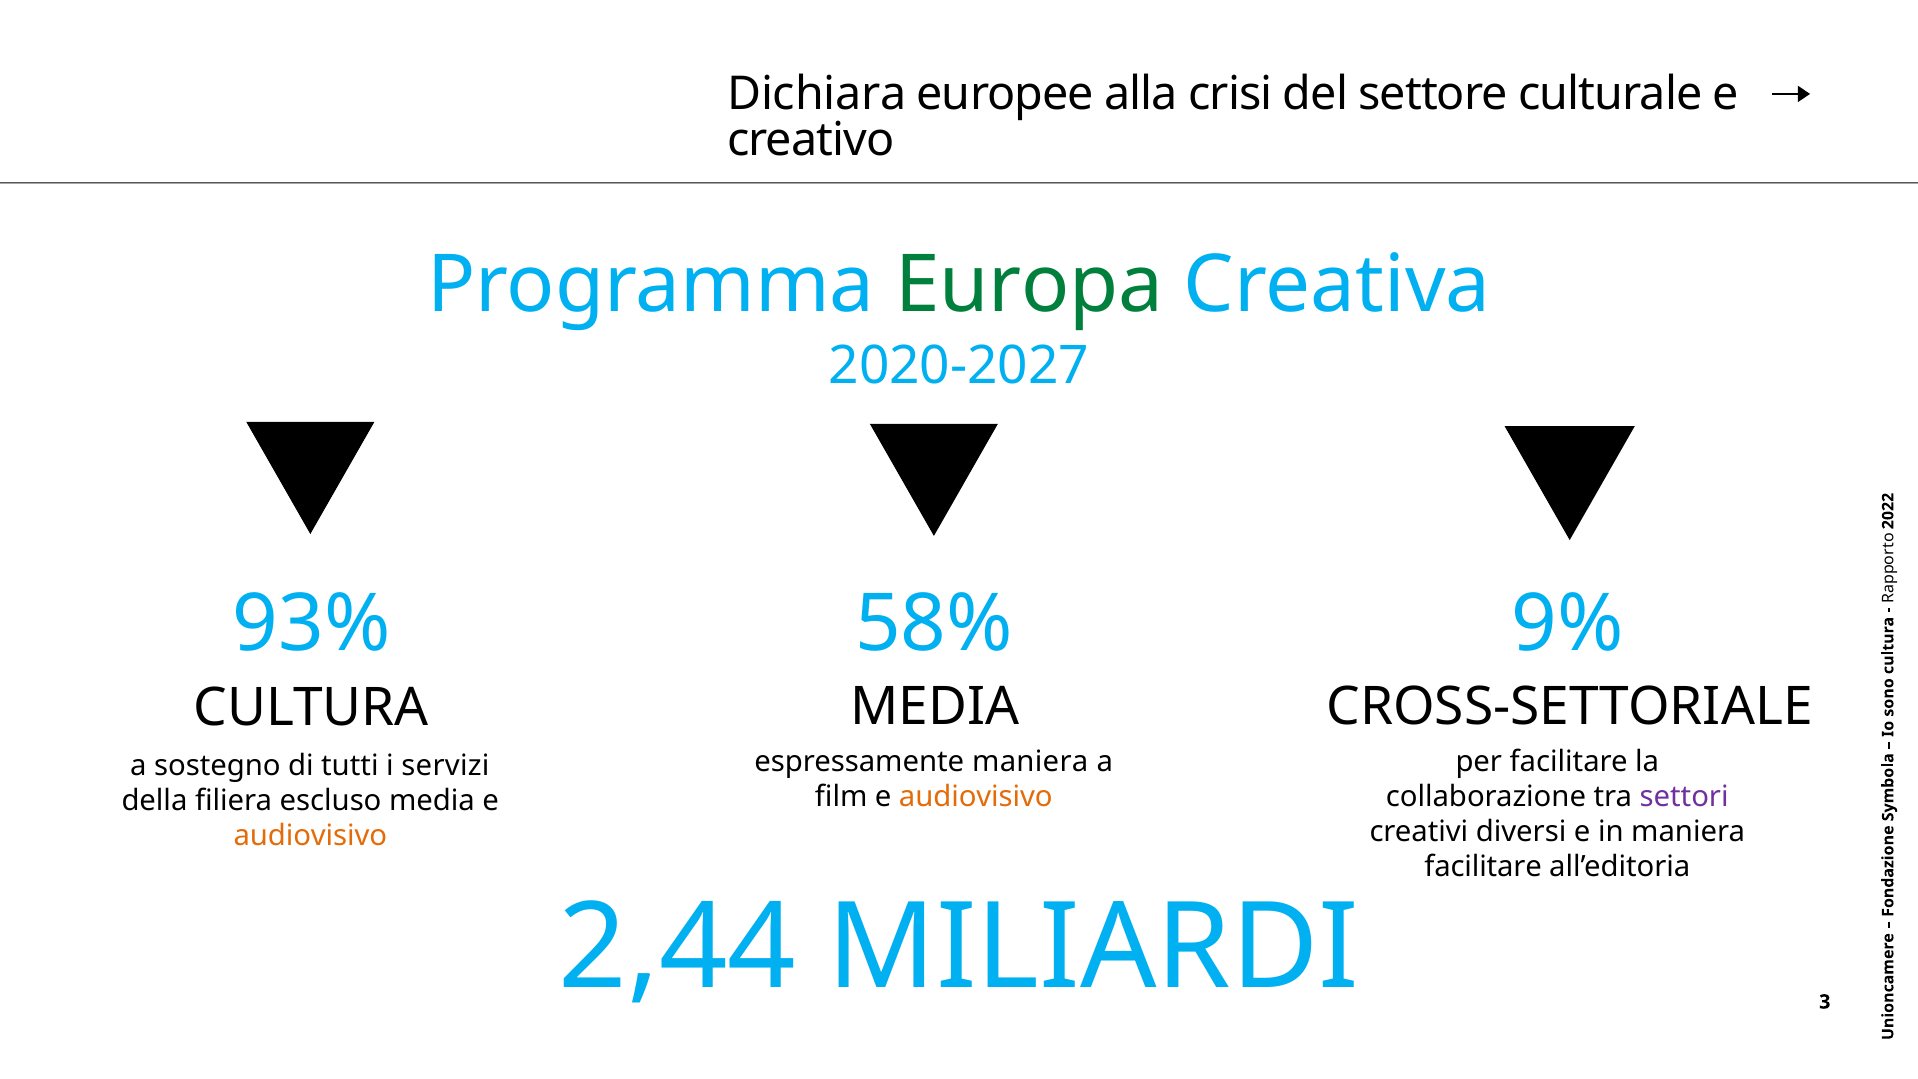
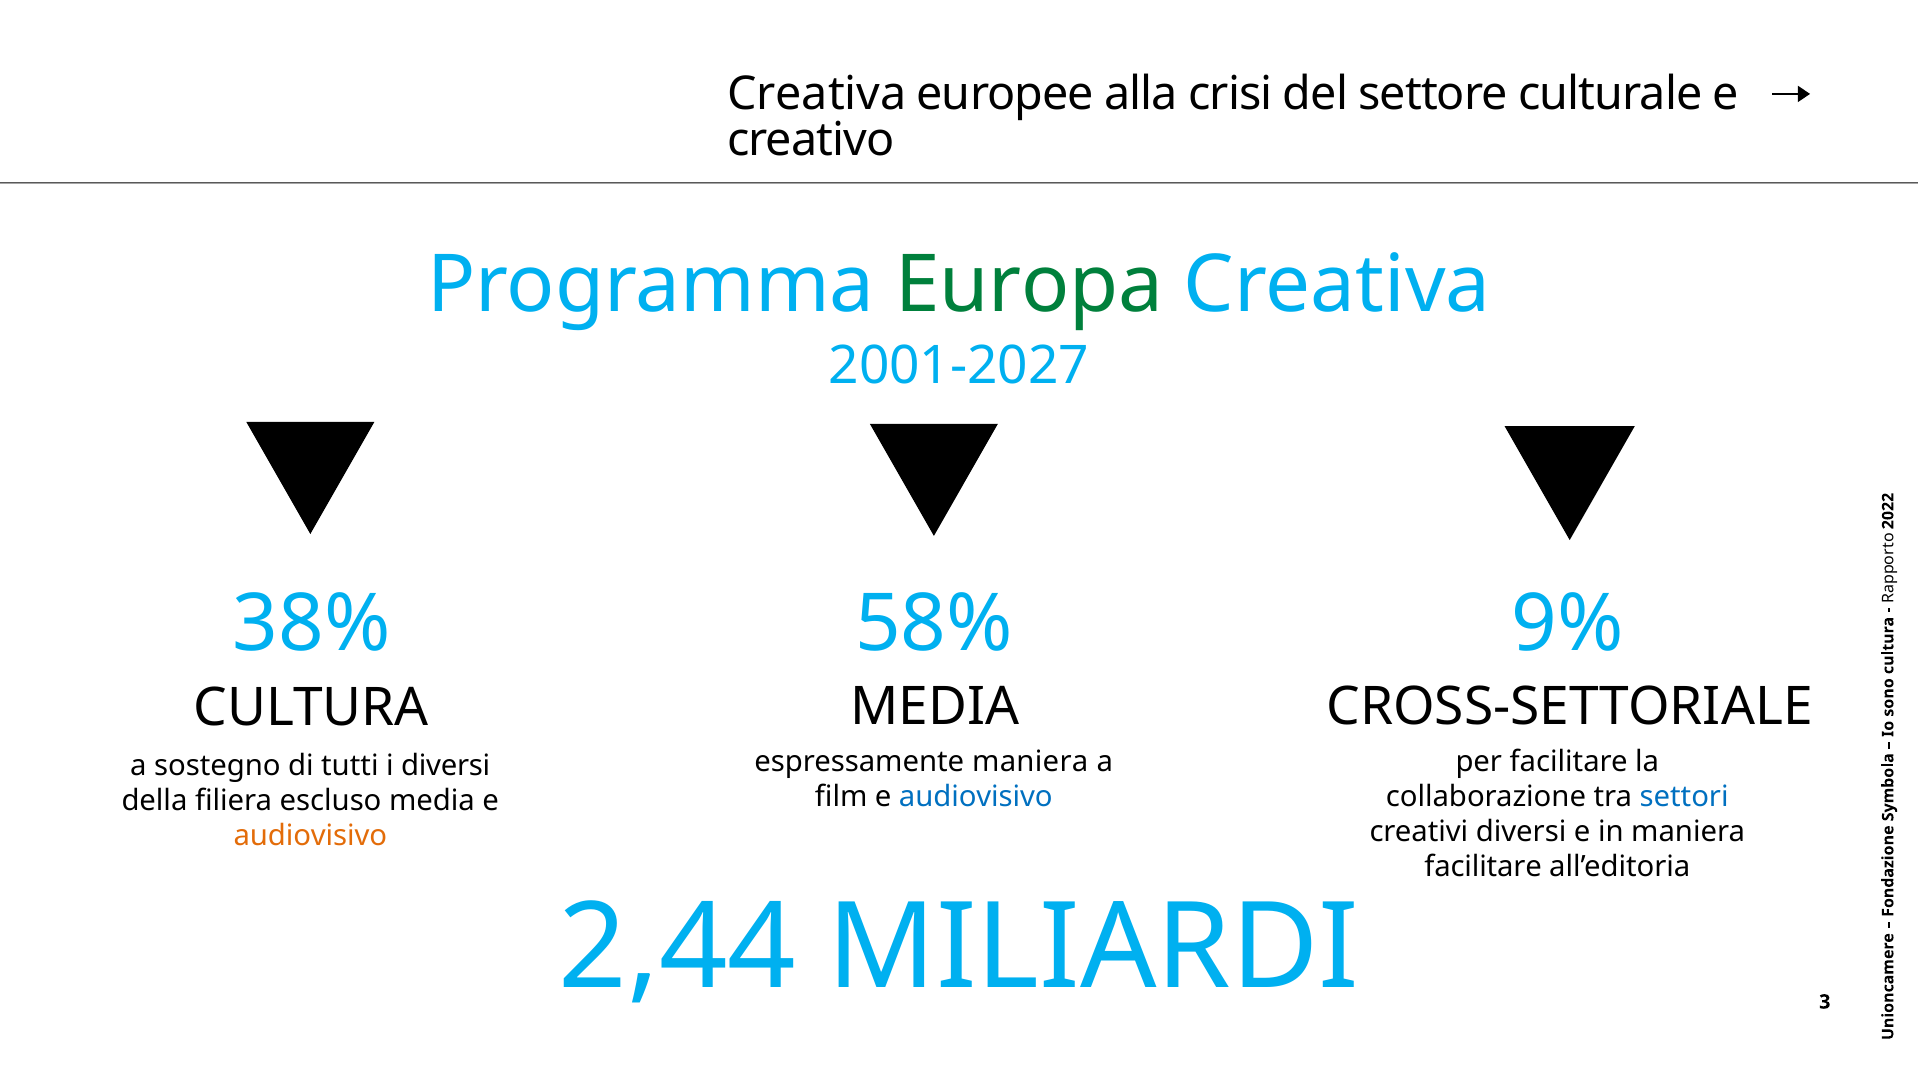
Dichiara at (817, 94): Dichiara -> Creativa
2020-2027: 2020-2027 -> 2001-2027
93%: 93% -> 38%
i servizi: servizi -> diversi
audiovisivo at (976, 797) colour: orange -> blue
settori colour: purple -> blue
